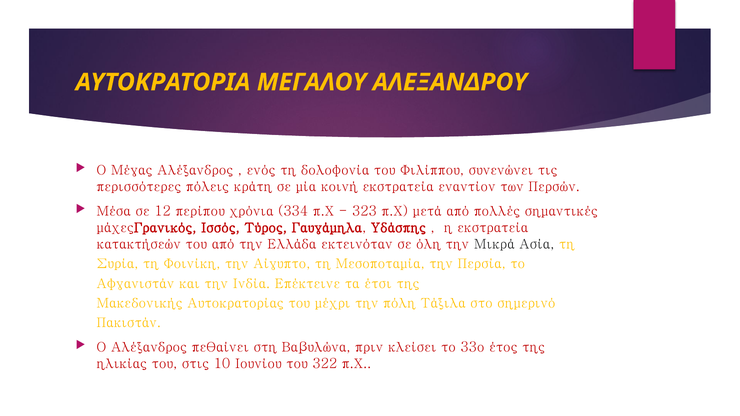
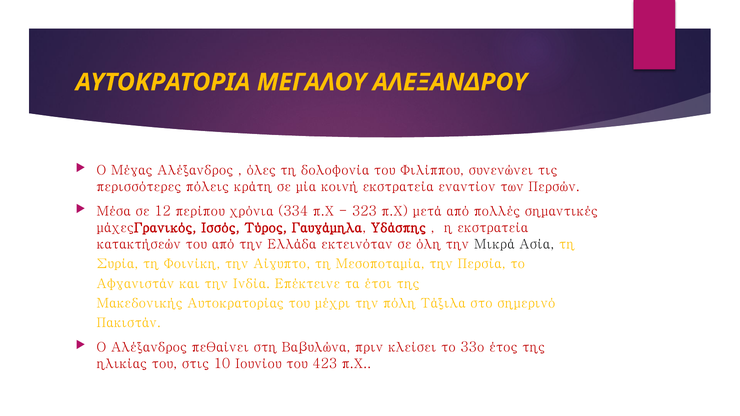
ενός: ενός -> όλες
322: 322 -> 423
